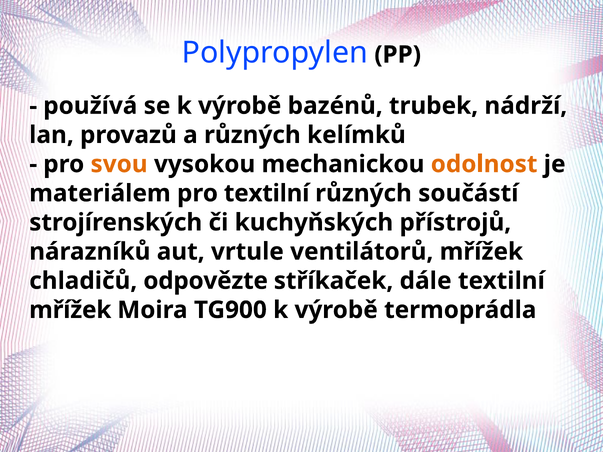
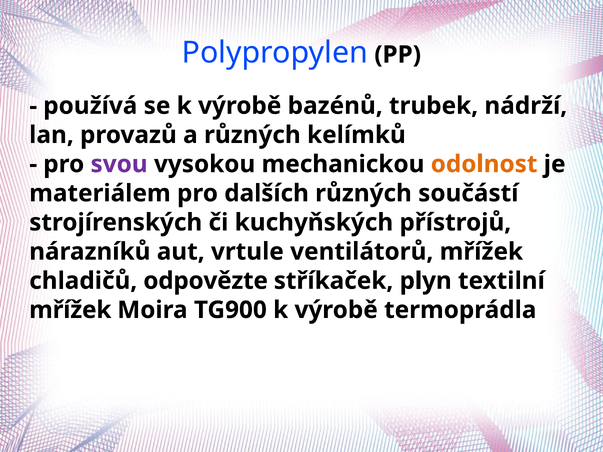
svou colour: orange -> purple
pro textilní: textilní -> dalších
dále: dále -> plyn
